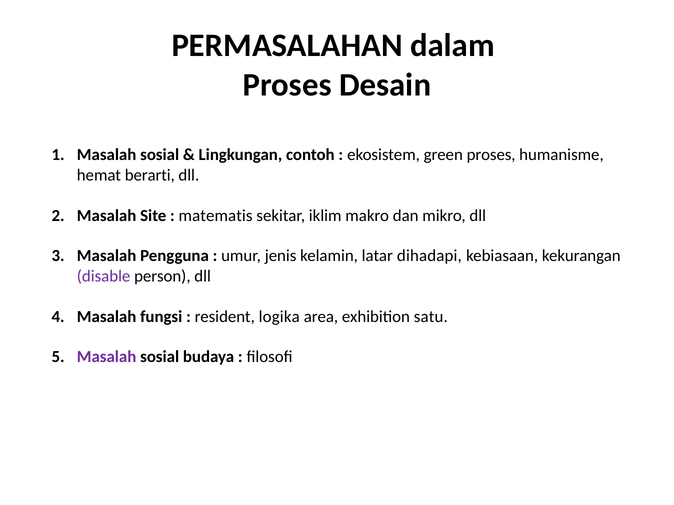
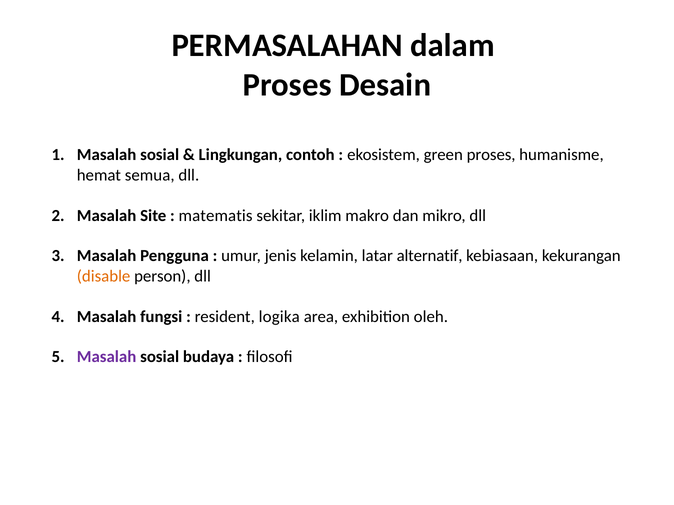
berarti: berarti -> semua
dihadapi: dihadapi -> alternatif
disable colour: purple -> orange
satu: satu -> oleh
